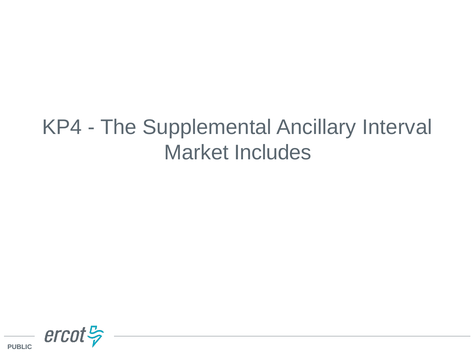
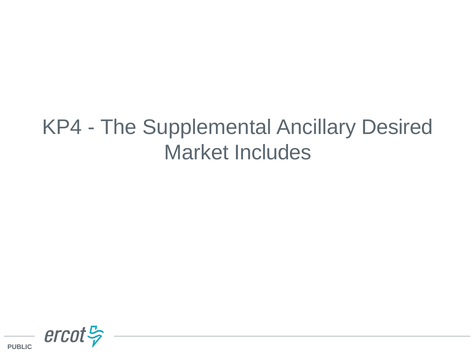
Interval: Interval -> Desired
